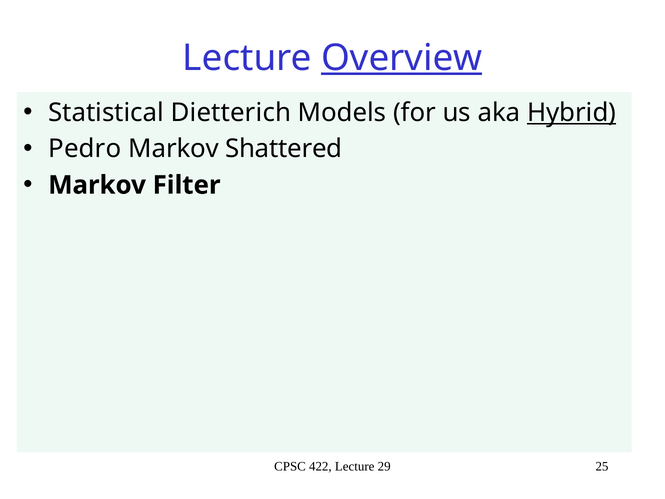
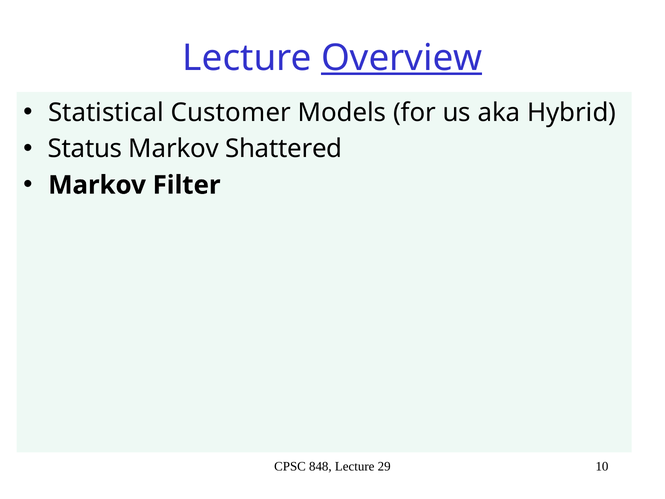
Dietterich: Dietterich -> Customer
Hybrid underline: present -> none
Pedro: Pedro -> Status
422: 422 -> 848
25: 25 -> 10
